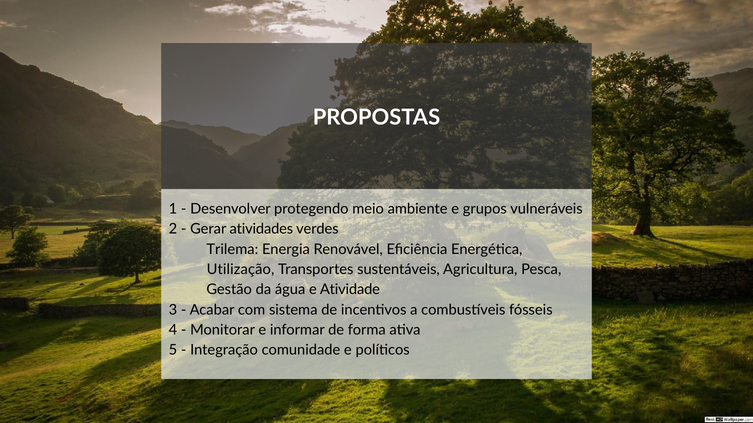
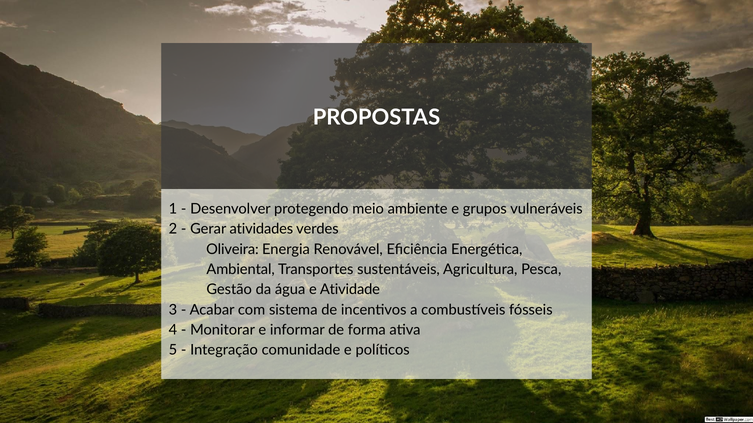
Trilema: Trilema -> Oliveira
Utilização: Utilização -> Ambiental
